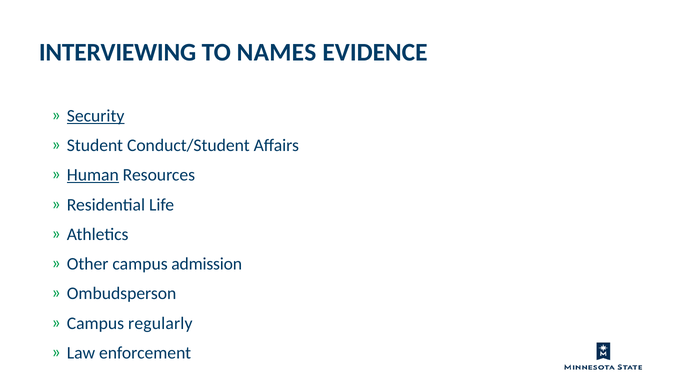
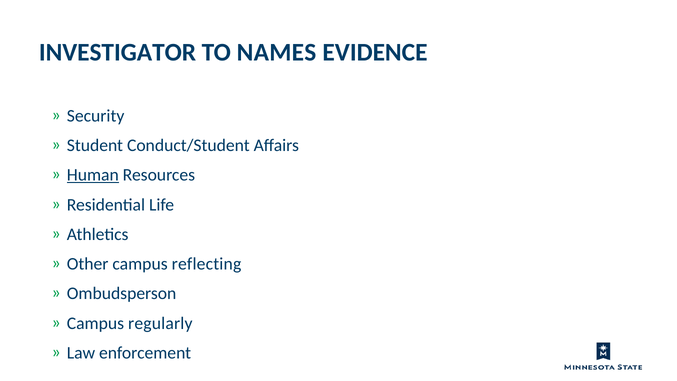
INTERVIEWING: INTERVIEWING -> INVESTIGATOR
Security underline: present -> none
admission: admission -> reflecting
